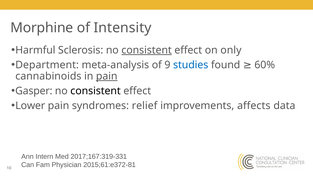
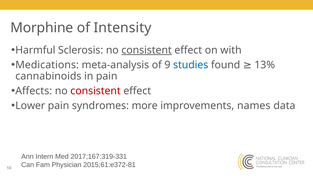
only: only -> with
Department: Department -> Medications
60%: 60% -> 13%
pain at (107, 76) underline: present -> none
Gasper: Gasper -> Affects
consistent at (96, 91) colour: black -> red
relief: relief -> more
affects: affects -> names
